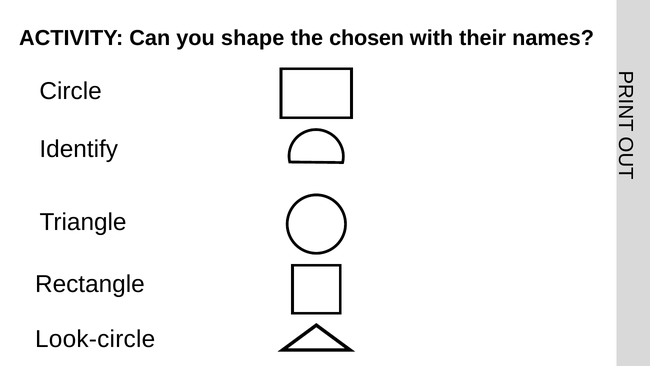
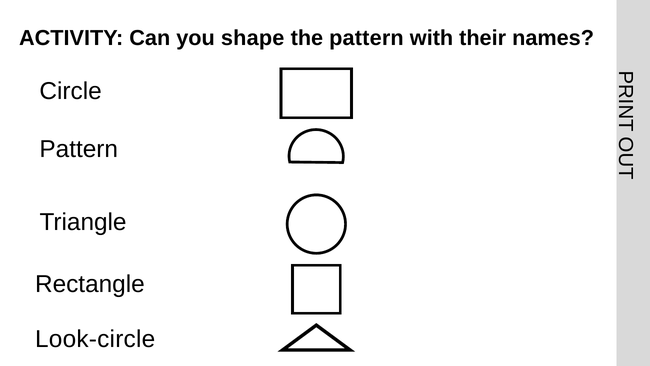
the chosen: chosen -> pattern
Identify at (79, 149): Identify -> Pattern
